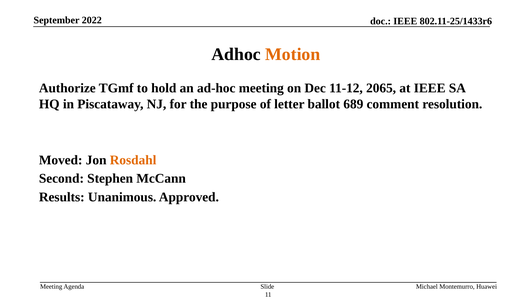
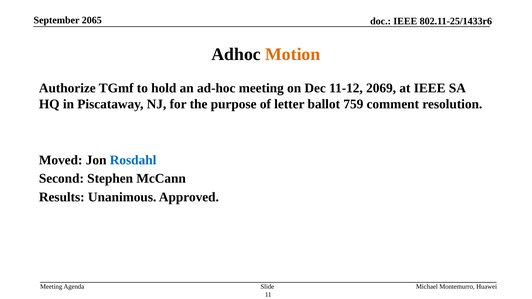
2022: 2022 -> 2065
2065: 2065 -> 2069
689: 689 -> 759
Rosdahl colour: orange -> blue
